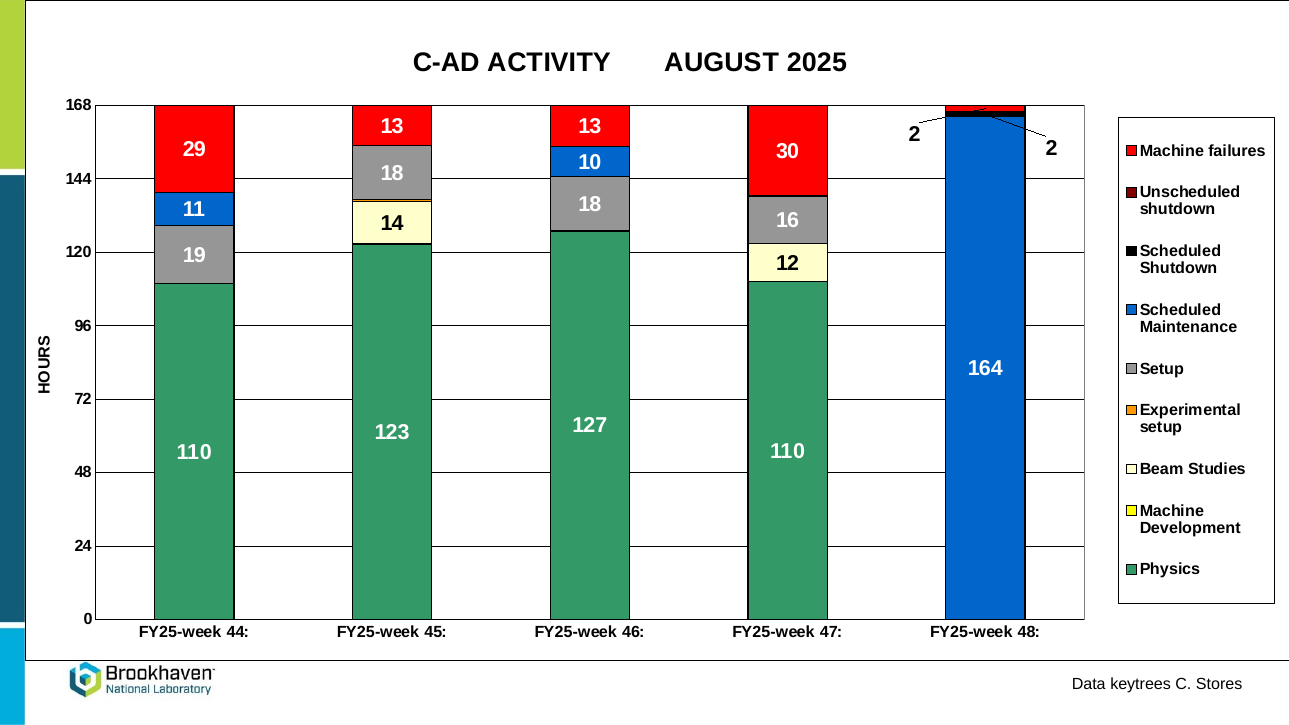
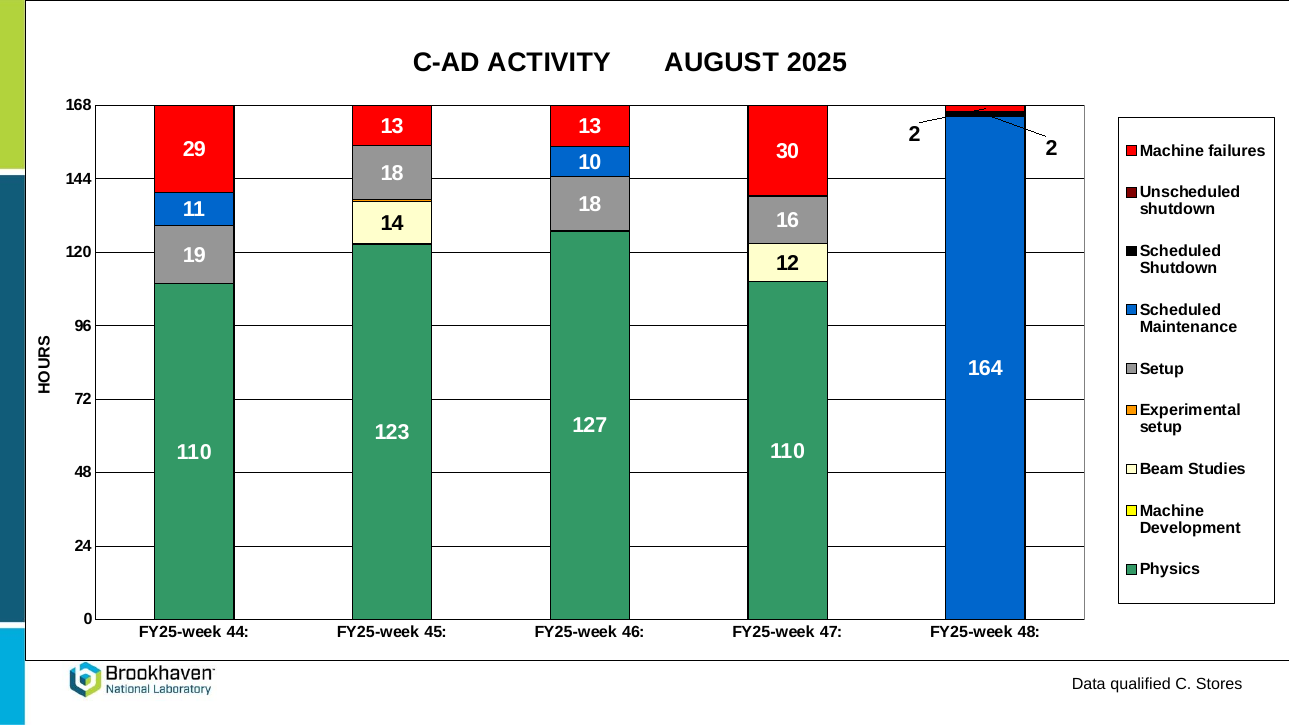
keytrees: keytrees -> qualified
